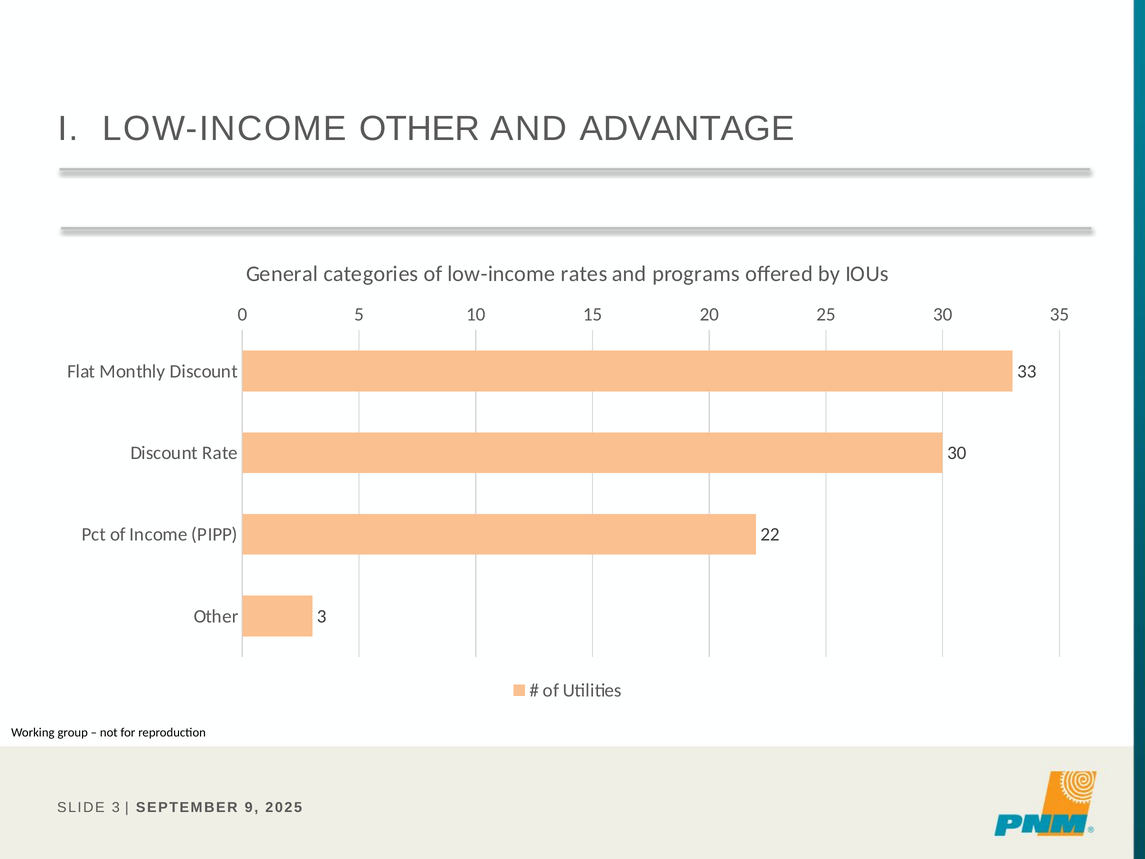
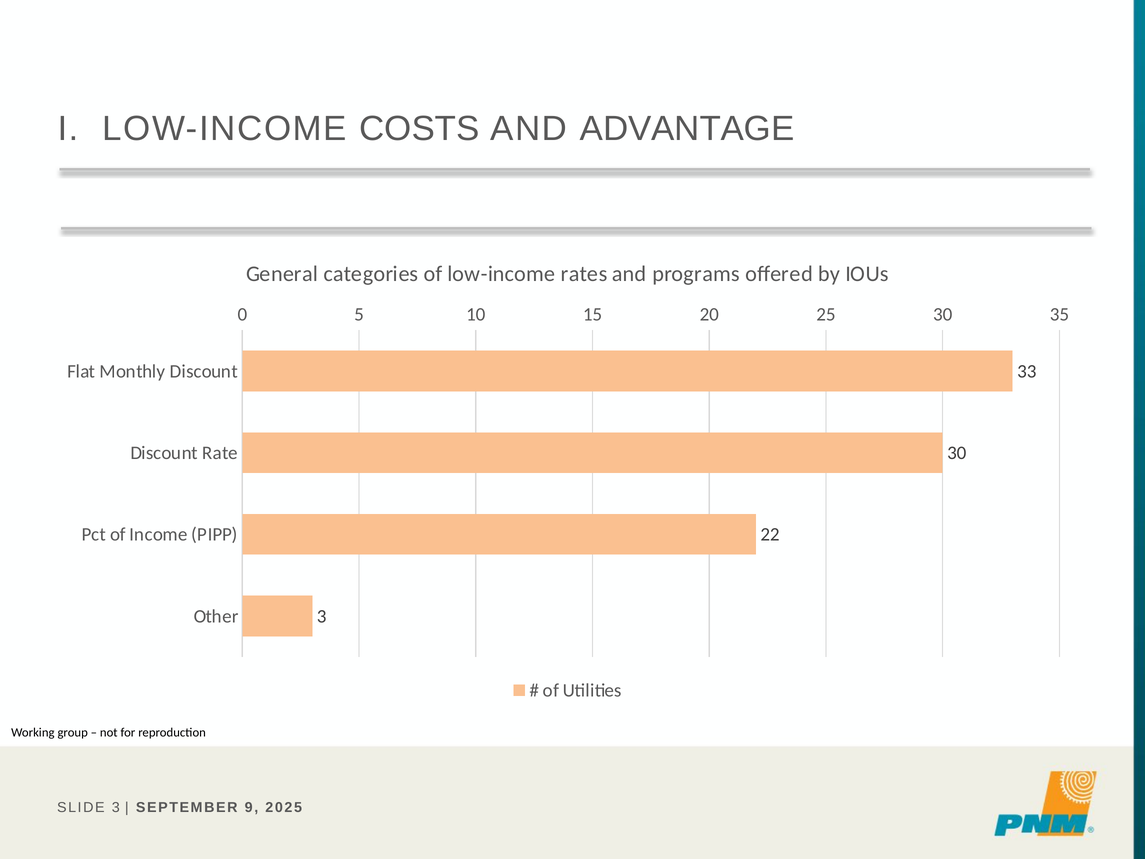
LOW-INCOME OTHER: OTHER -> COSTS
